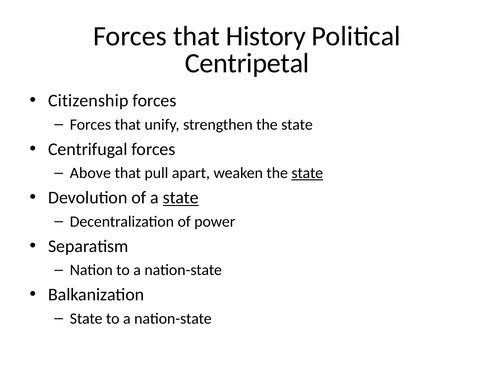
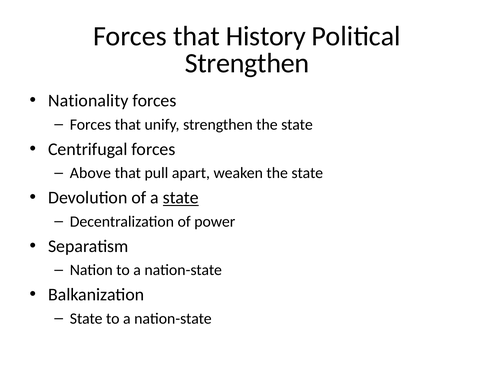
Centripetal at (247, 63): Centripetal -> Strengthen
Citizenship: Citizenship -> Nationality
state at (307, 173) underline: present -> none
